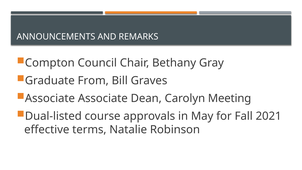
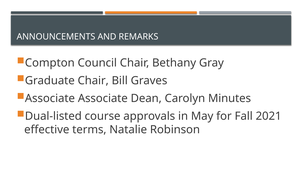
Graduate From: From -> Chair
Meeting: Meeting -> Minutes
